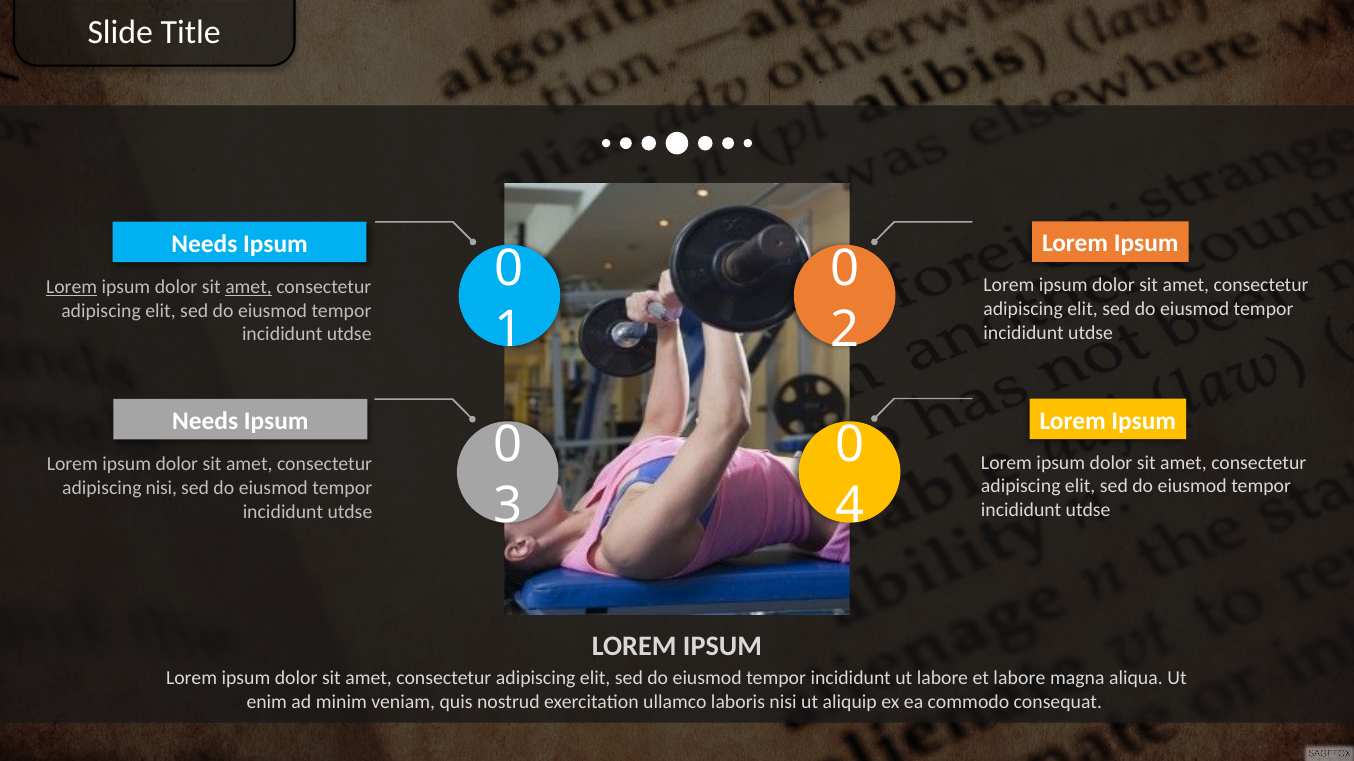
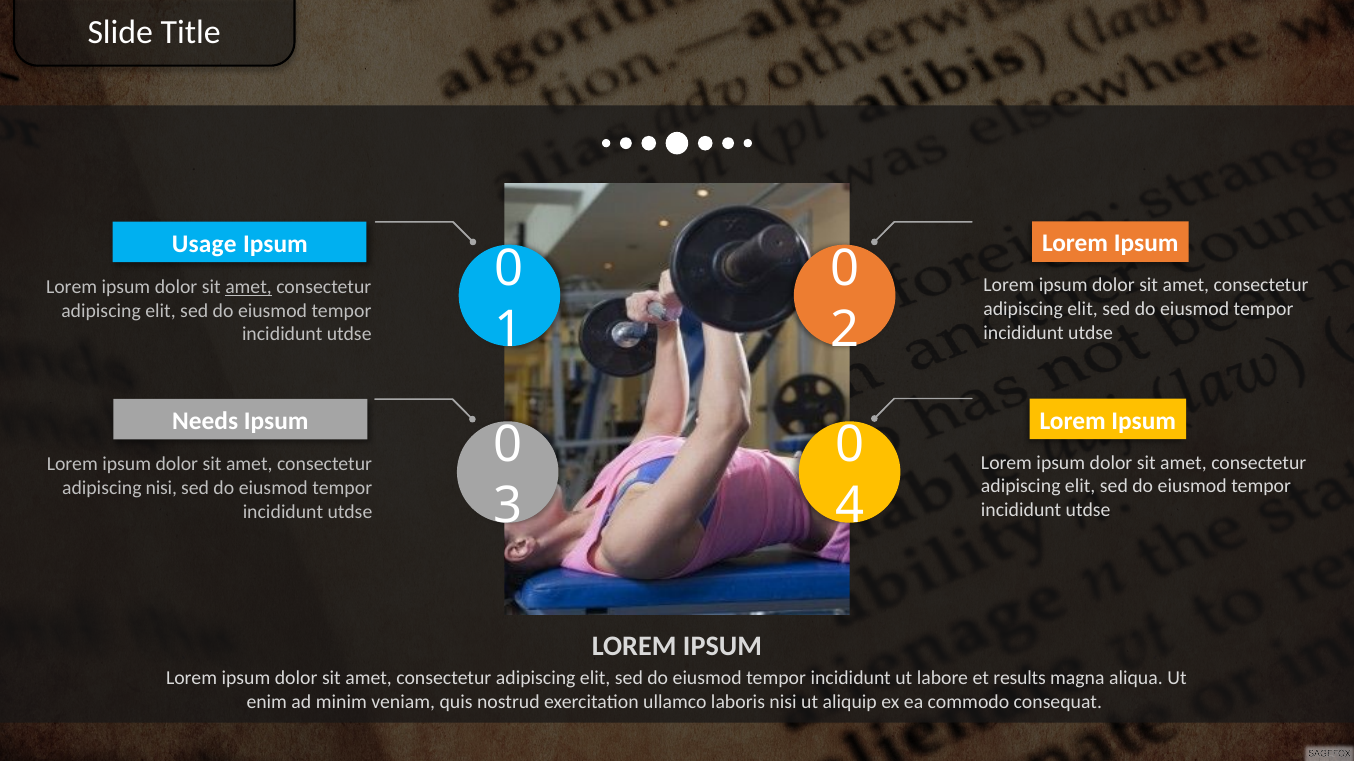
Needs at (204, 244): Needs -> Usage
Lorem at (72, 287) underline: present -> none
et labore: labore -> results
